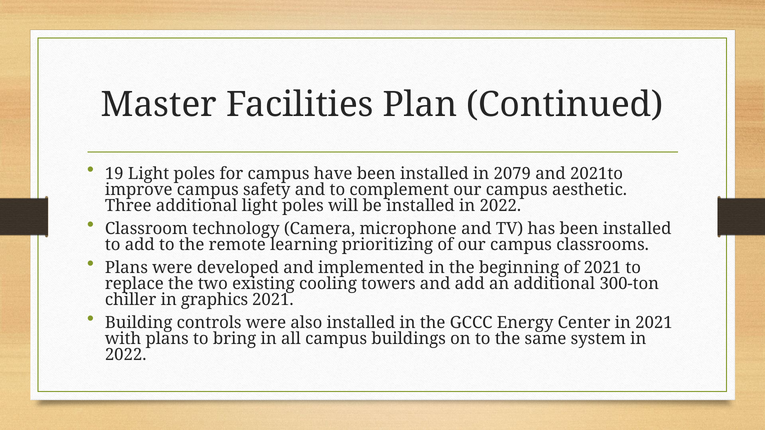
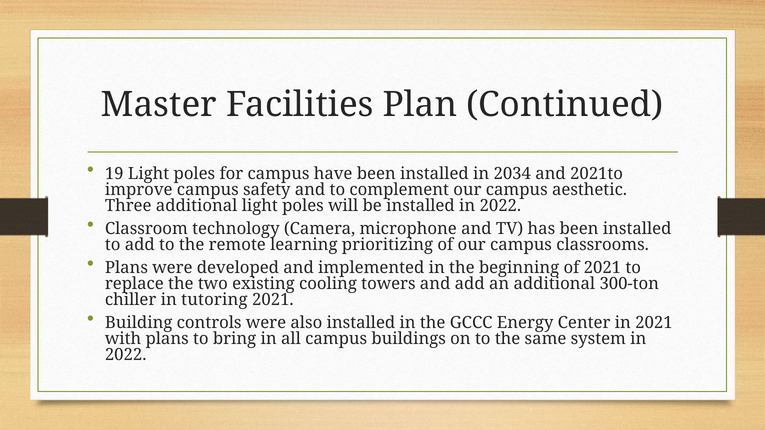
2079: 2079 -> 2034
graphics: graphics -> tutoring
